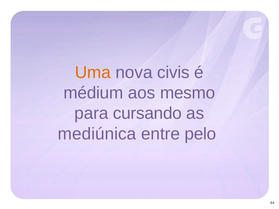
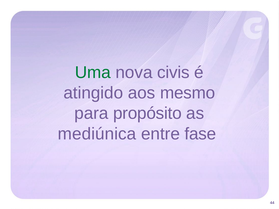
Uma colour: orange -> green
médium: médium -> atingido
cursando: cursando -> propósito
pelo: pelo -> fase
